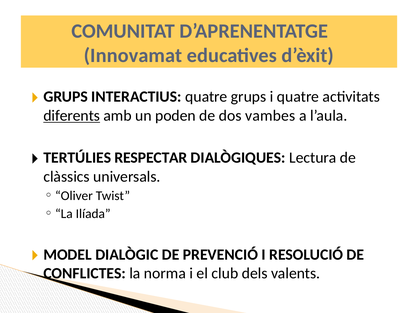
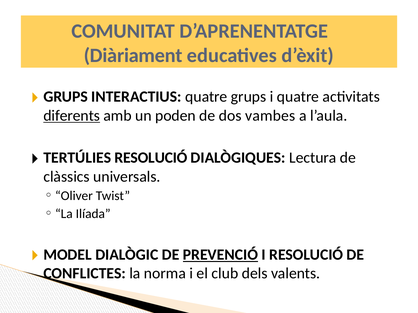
Innovamat: Innovamat -> Diàriament
TERTÚLIES RESPECTAR: RESPECTAR -> RESOLUCIÓ
PREVENCIÓ underline: none -> present
